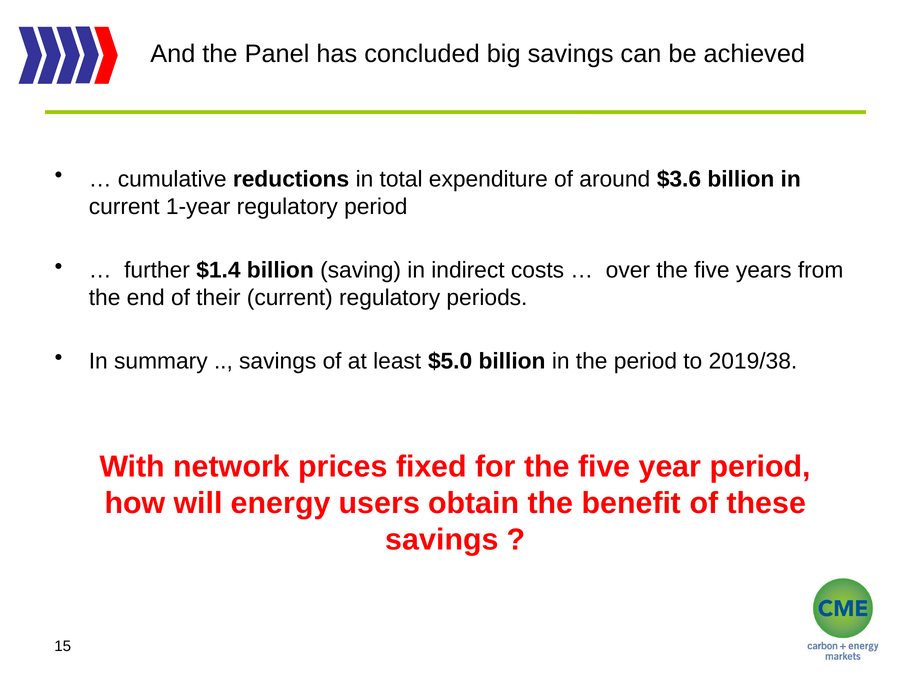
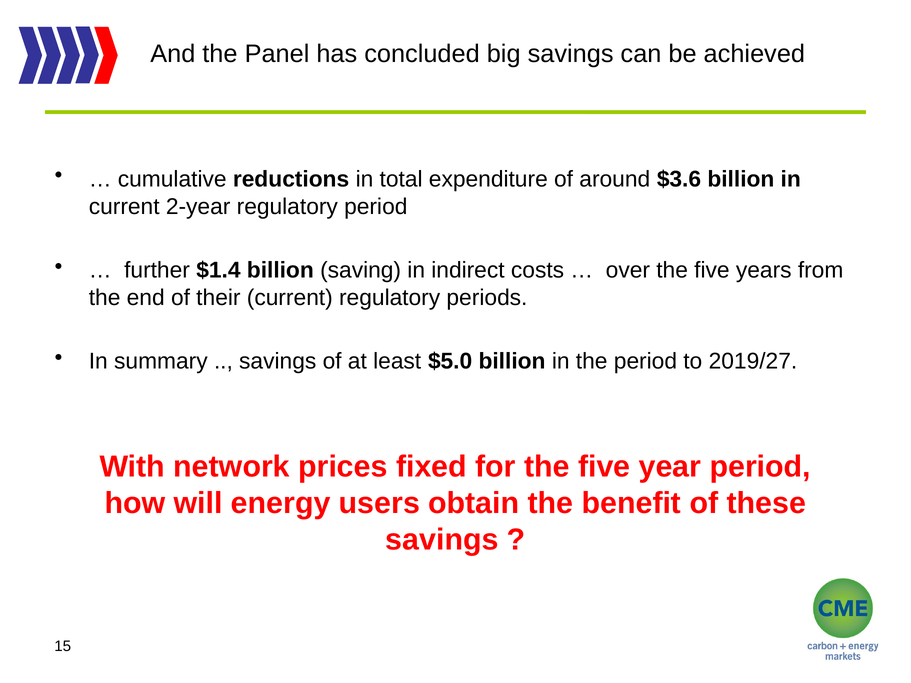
1-year: 1-year -> 2-year
2019/38: 2019/38 -> 2019/27
